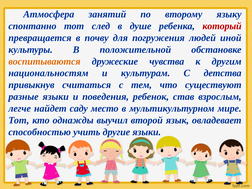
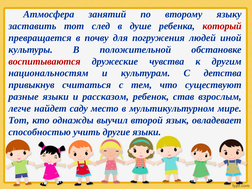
спонтанно: спонтанно -> заставить
воспитываются colour: orange -> red
поведения: поведения -> рассказом
